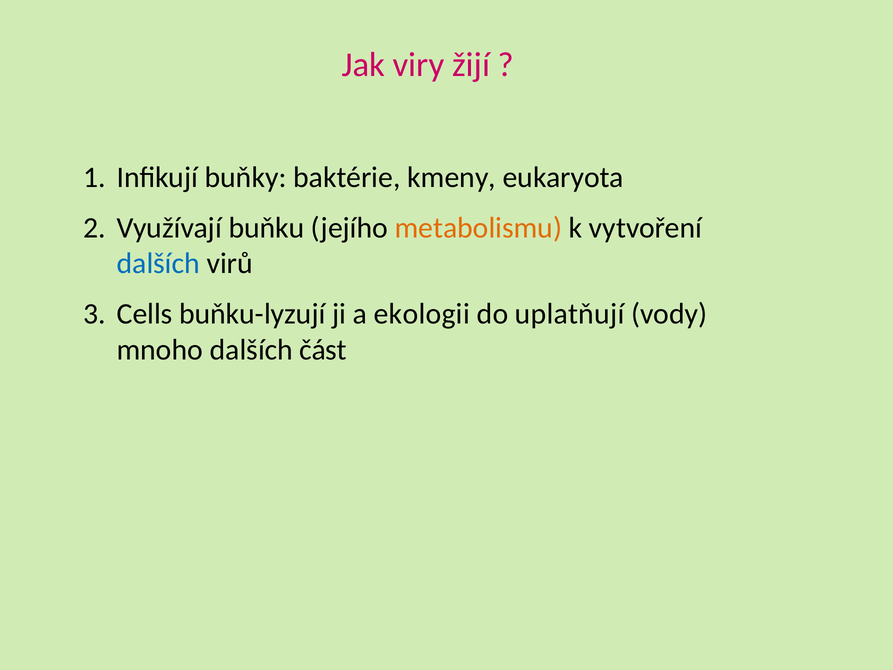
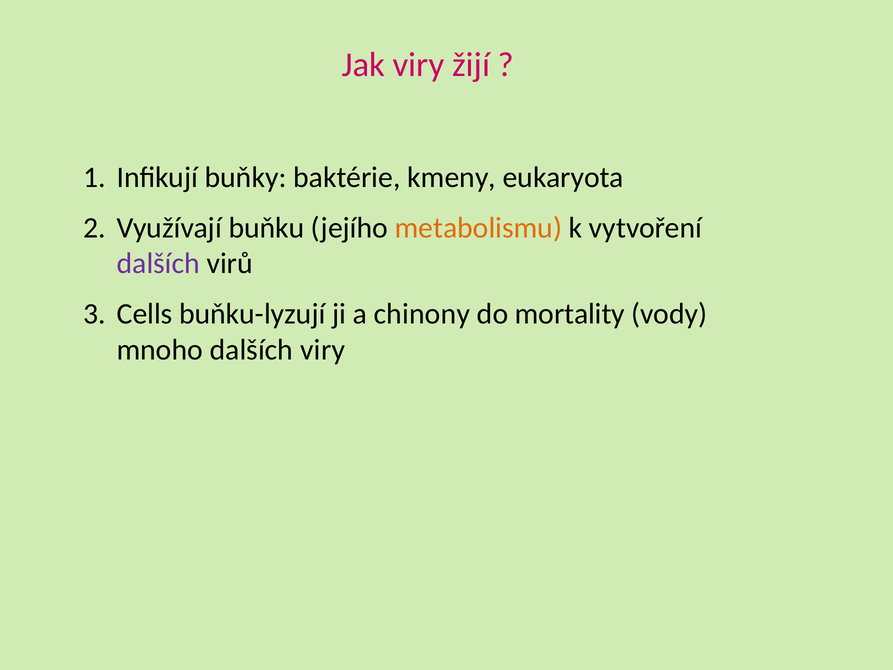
dalších at (158, 263) colour: blue -> purple
ekologii: ekologii -> chinony
uplatňují: uplatňují -> mortality
dalších část: část -> viry
